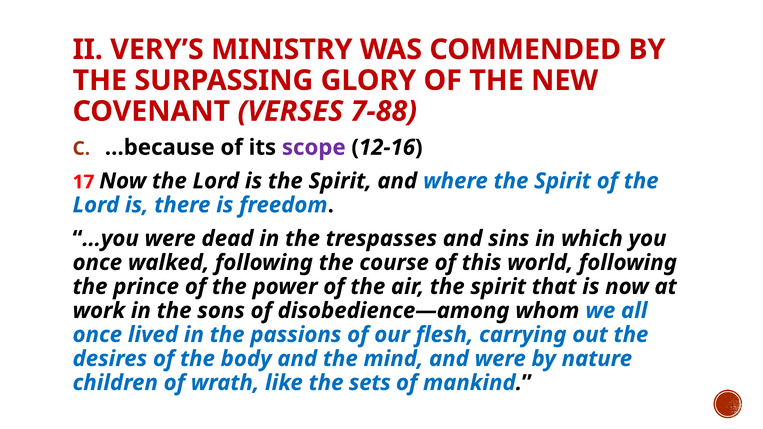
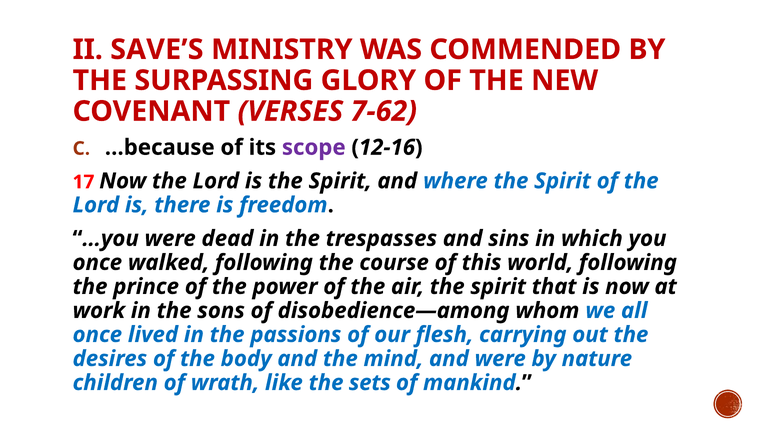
VERY’S: VERY’S -> SAVE’S
7-88: 7-88 -> 7-62
